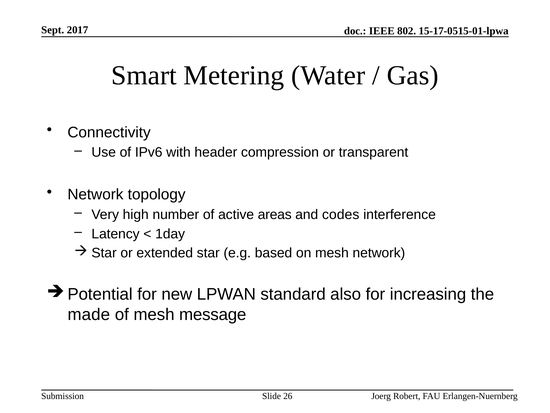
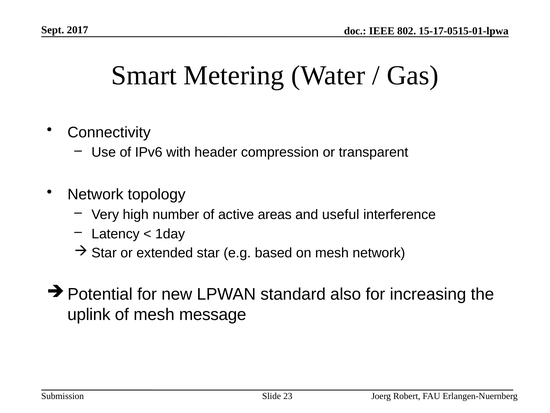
codes: codes -> useful
made: made -> uplink
26: 26 -> 23
